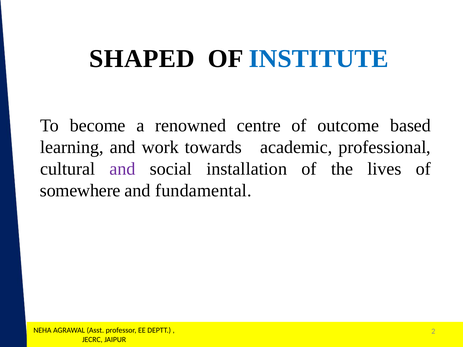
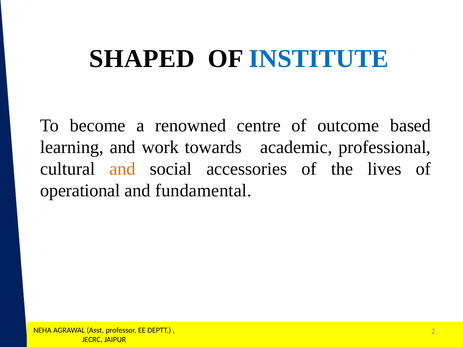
and at (123, 169) colour: purple -> orange
installation: installation -> accessories
somewhere: somewhere -> operational
